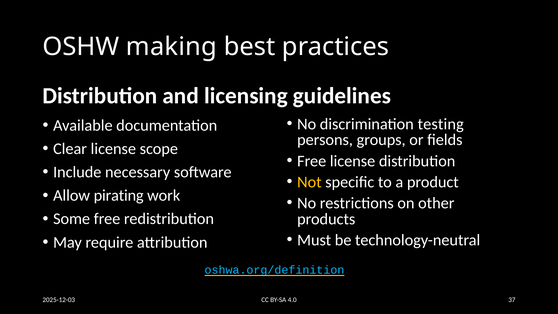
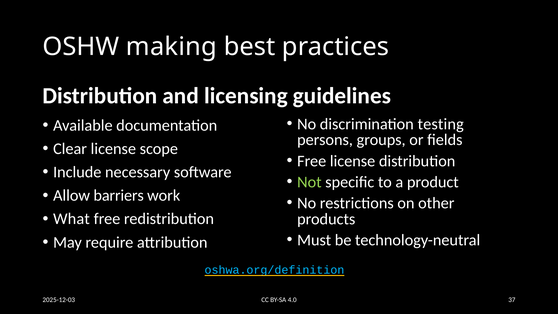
Not colour: yellow -> light green
pirating: pirating -> barriers
Some: Some -> What
